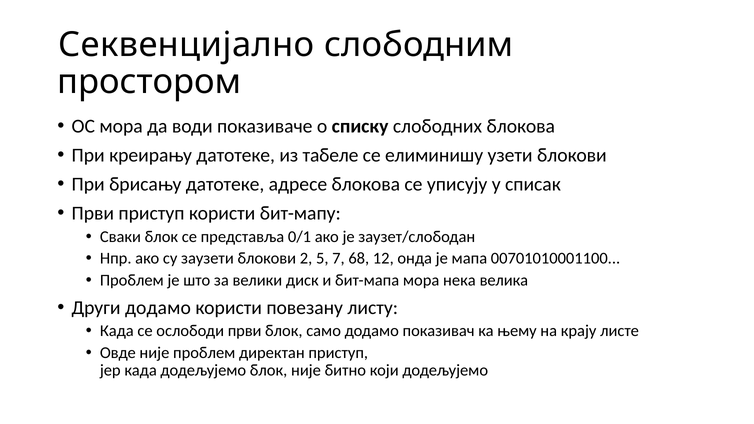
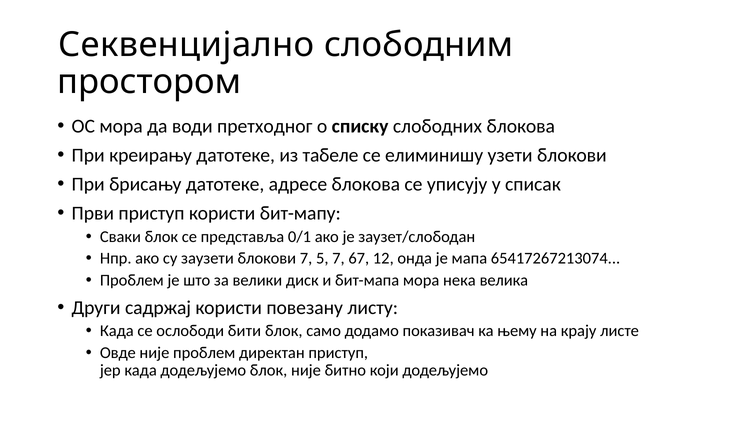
показиваче: показиваче -> претходног
блокови 2: 2 -> 7
68: 68 -> 67
00701010001100: 00701010001100 -> 65417267213074
Други додамо: додамо -> садржај
ослободи први: први -> бити
